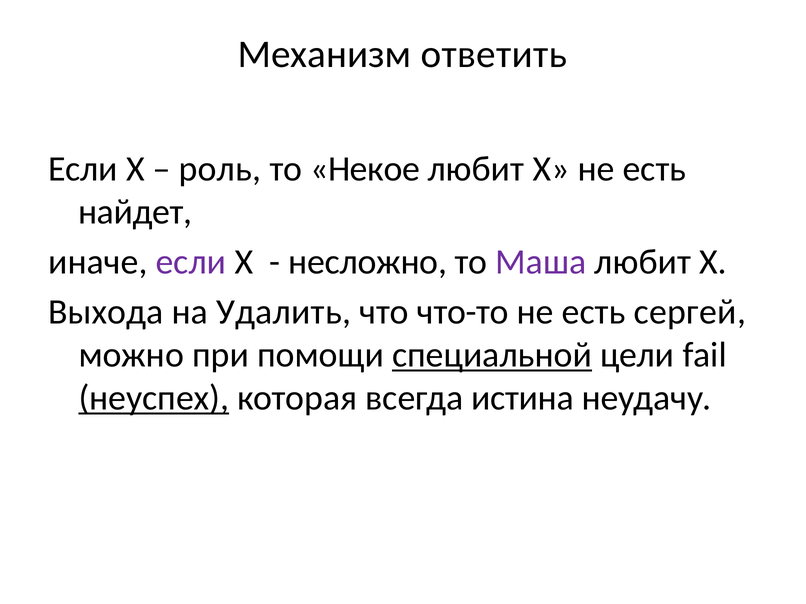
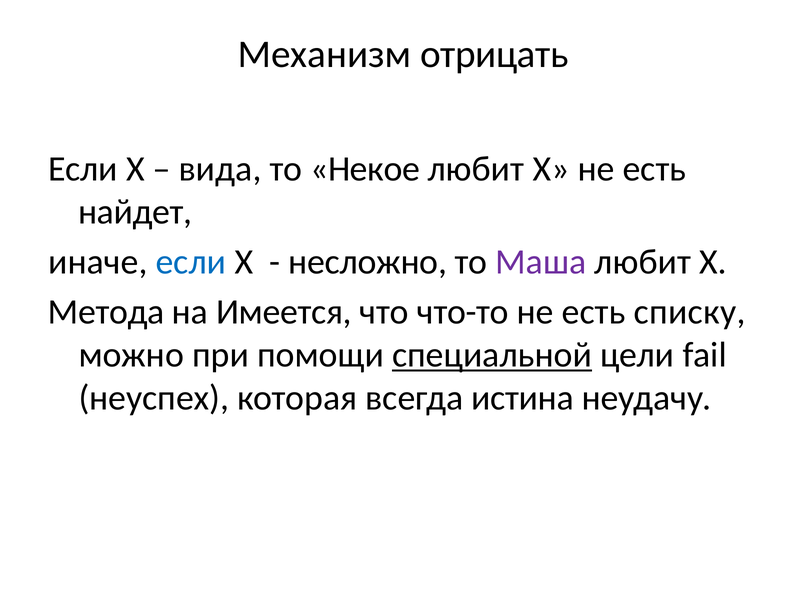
ответить: ответить -> отрицать
роль: роль -> вида
если at (191, 262) colour: purple -> blue
Выхода: Выхода -> Метода
Удалить: Удалить -> Имеется
сергей: сергей -> списку
неуспех underline: present -> none
